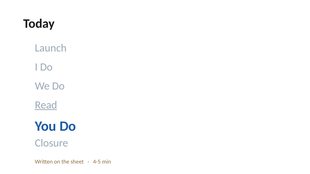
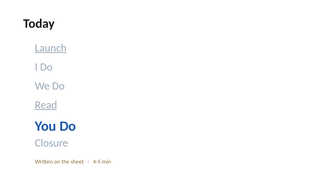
Launch underline: none -> present
